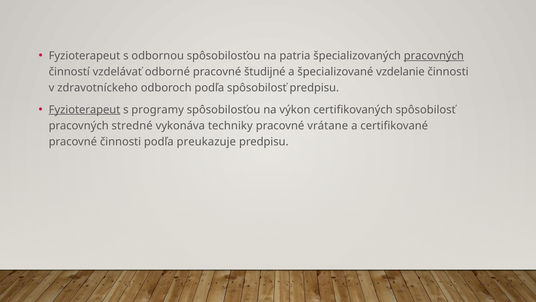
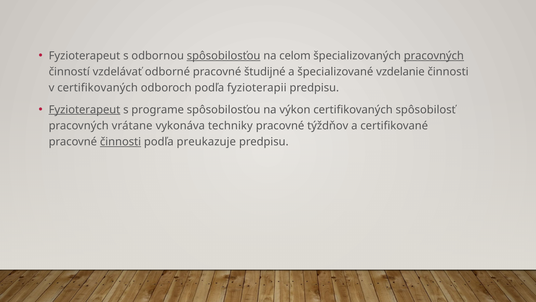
spôsobilosťou at (224, 56) underline: none -> present
patria: patria -> celom
v zdravotníckeho: zdravotníckeho -> certifikovaných
podľa spôsobilosť: spôsobilosť -> fyzioterapii
programy: programy -> programe
stredné: stredné -> vrátane
vrátane: vrátane -> týždňov
činnosti at (120, 142) underline: none -> present
